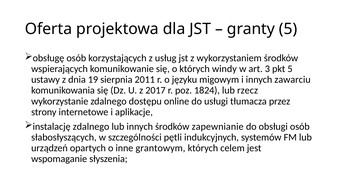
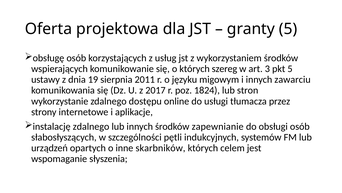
windy: windy -> szereg
rzecz: rzecz -> stron
grantowym: grantowym -> skarbników
